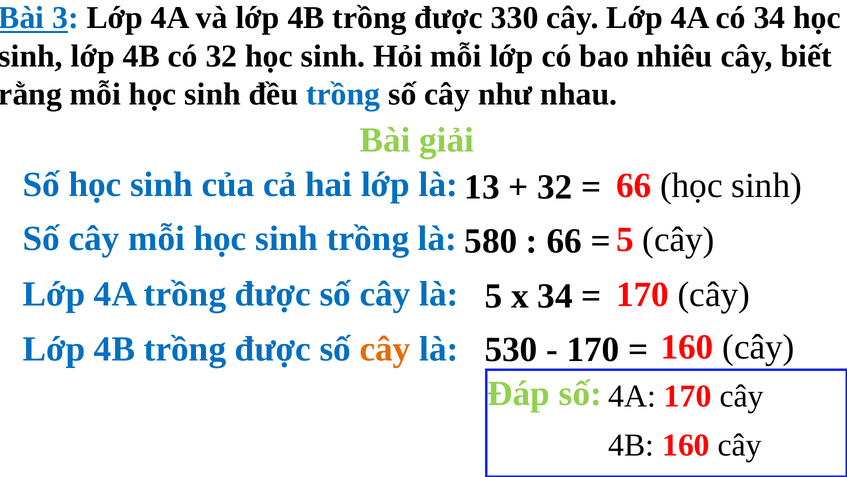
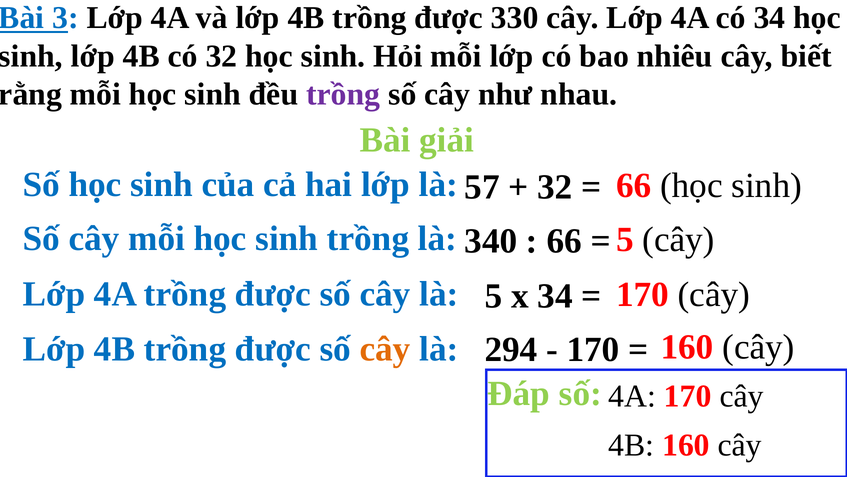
trồng at (343, 94) colour: blue -> purple
13: 13 -> 57
580: 580 -> 340
530: 530 -> 294
